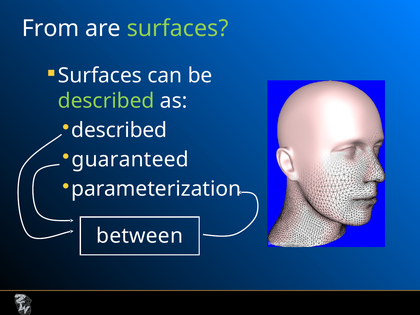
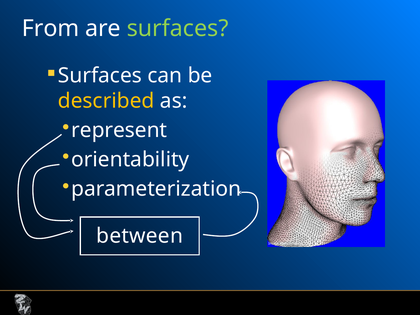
described at (106, 101) colour: light green -> yellow
described at (119, 130): described -> represent
guaranteed: guaranteed -> orientability
